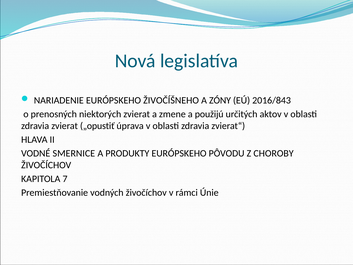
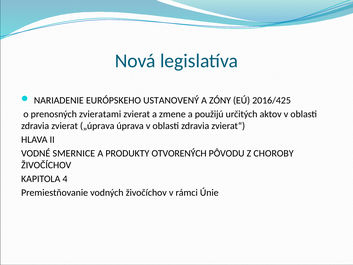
ŽIVOČÍŠNEHO: ŽIVOČÍŠNEHO -> USTANOVENÝ
2016/843: 2016/843 -> 2016/425
niektorých: niektorých -> zvieratami
„opustiť: „opustiť -> „úprava
PRODUKTY EURÓPSKEHO: EURÓPSKEHO -> OTVORENÝCH
7: 7 -> 4
